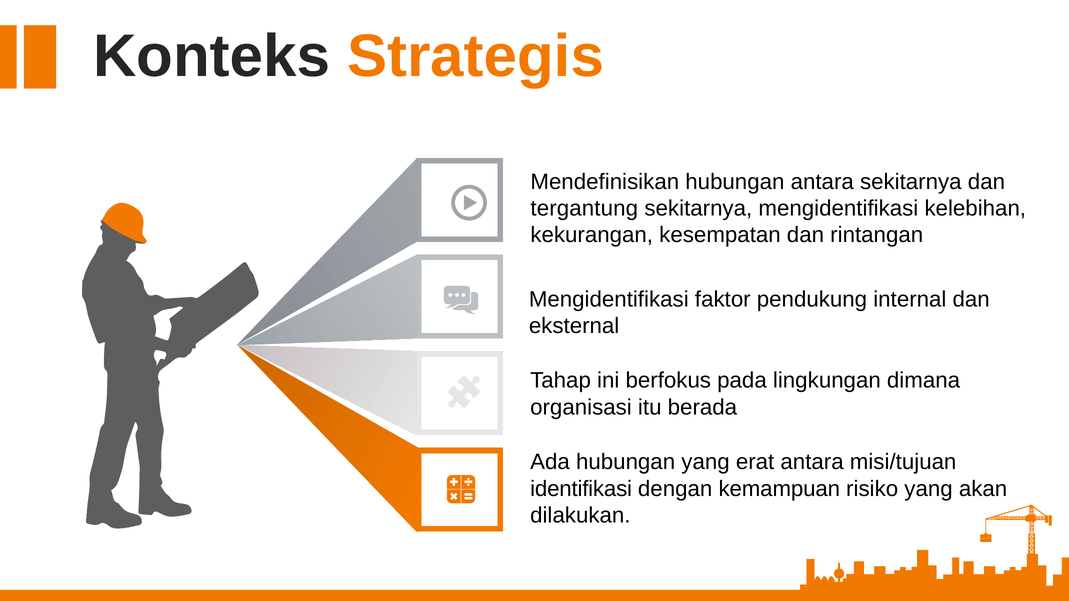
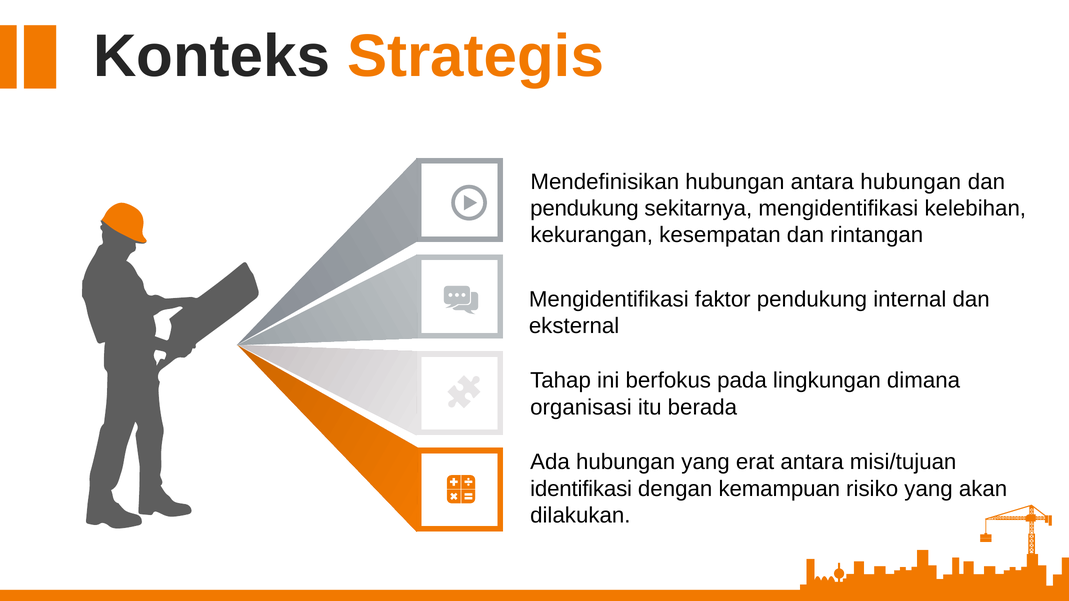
antara sekitarnya: sekitarnya -> hubungan
tergantung at (584, 208): tergantung -> pendukung
